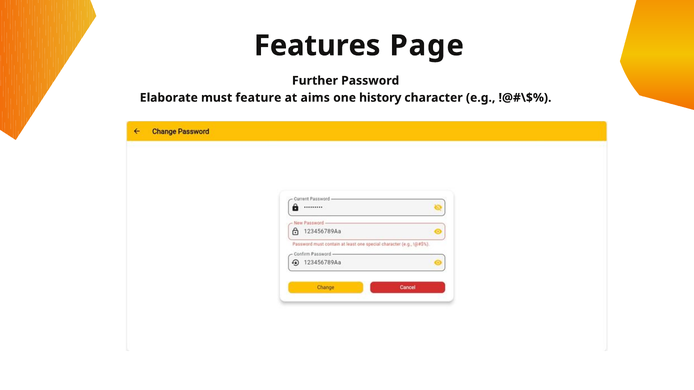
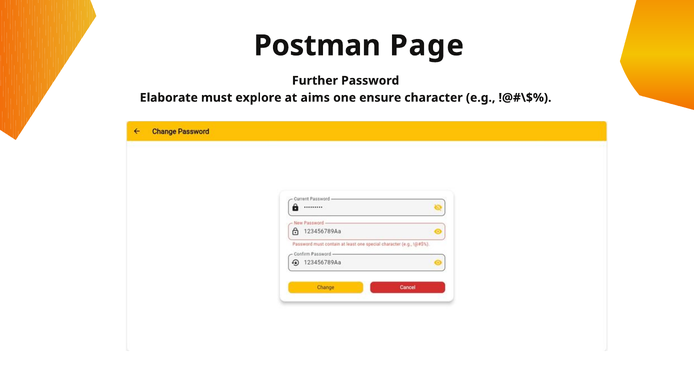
Features: Features -> Postman
feature: feature -> explore
history: history -> ensure
